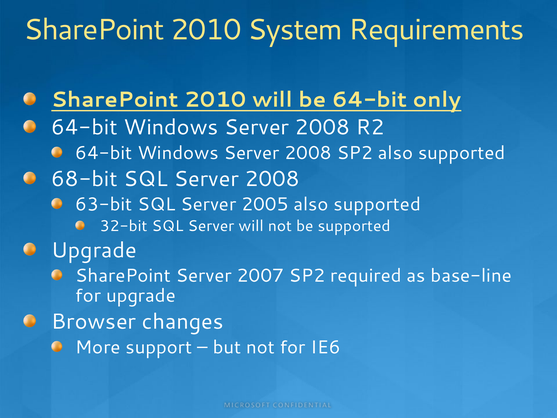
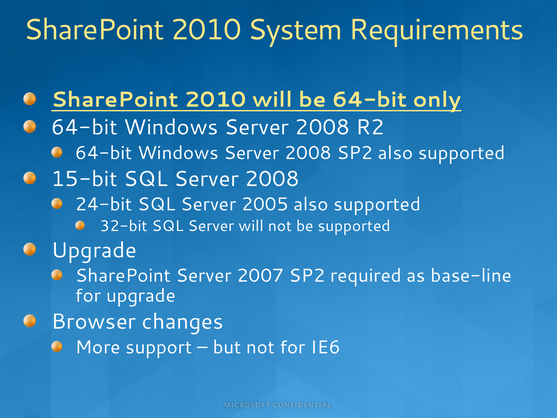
68-bit: 68-bit -> 15-bit
63-bit: 63-bit -> 24-bit
